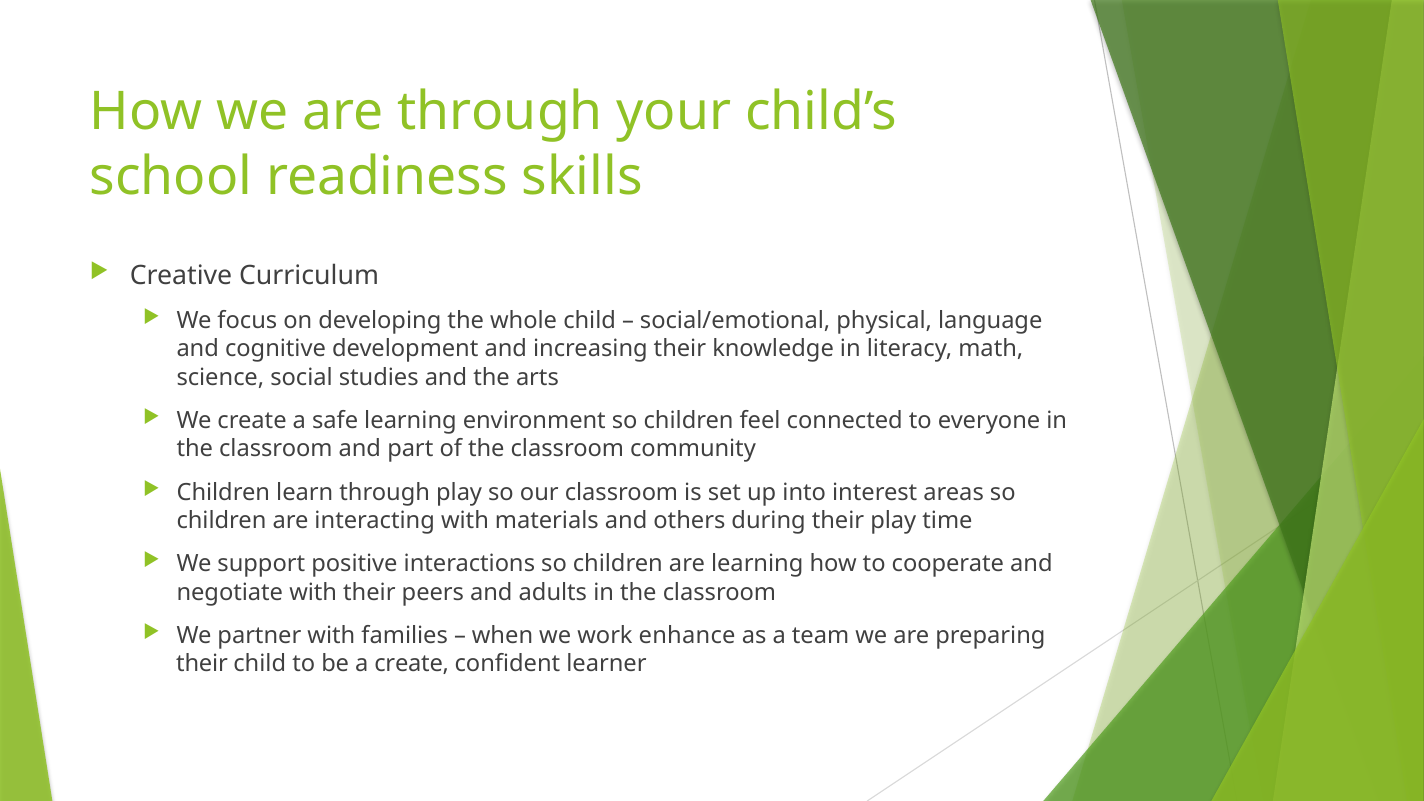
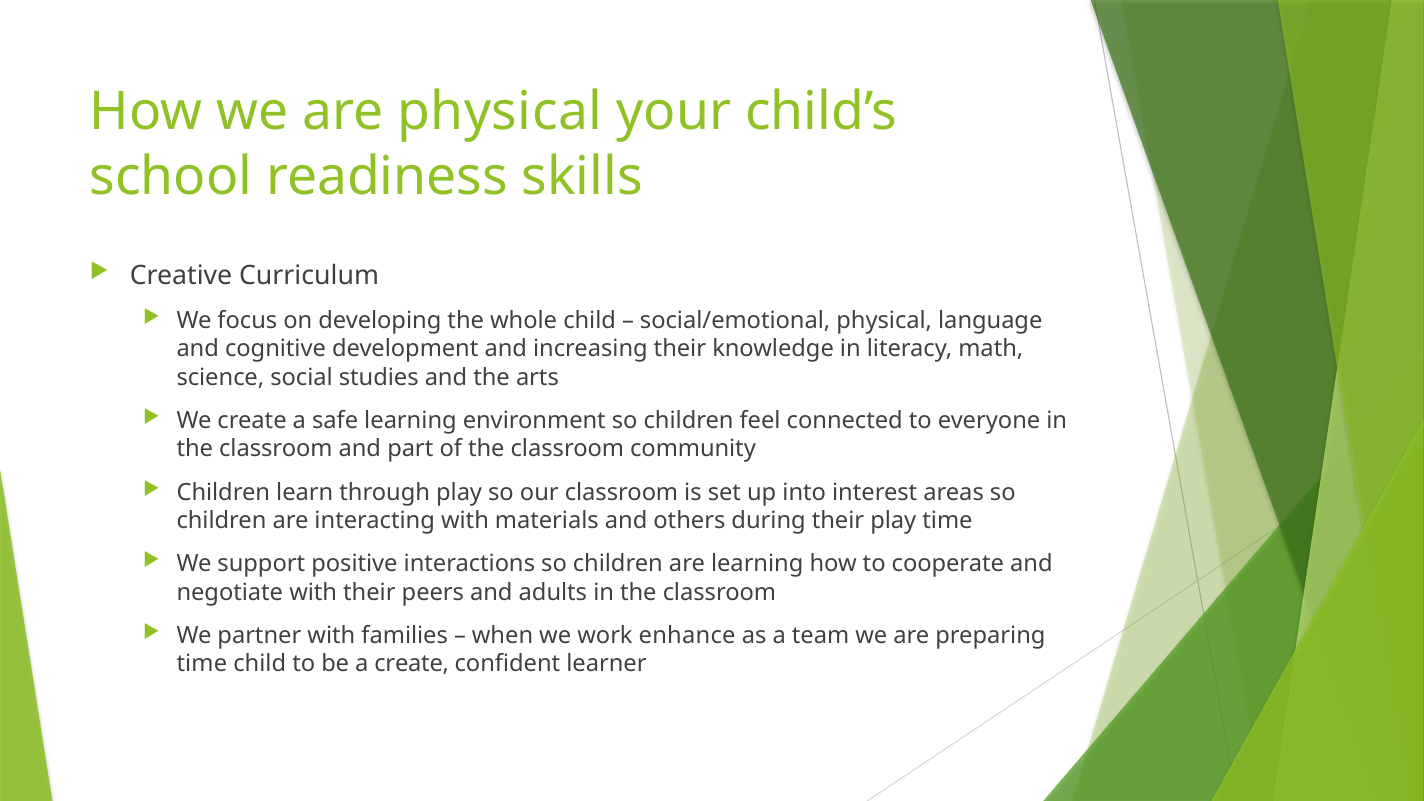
are through: through -> physical
their at (202, 664): their -> time
